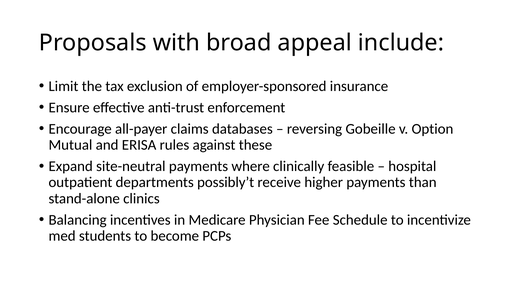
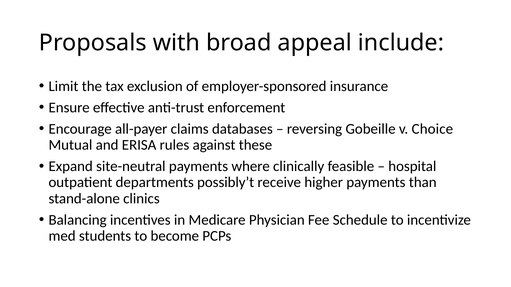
Option: Option -> Choice
